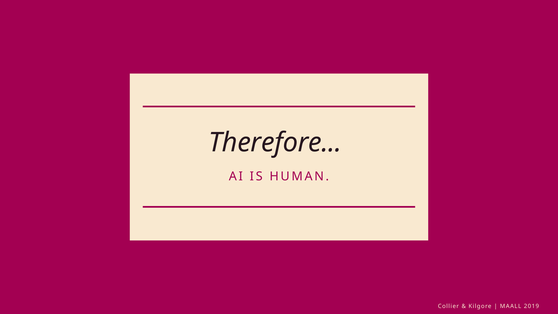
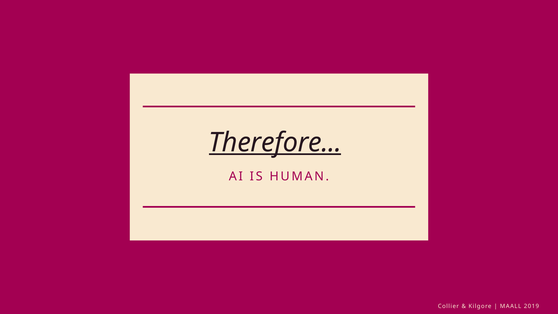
Therefore underline: none -> present
